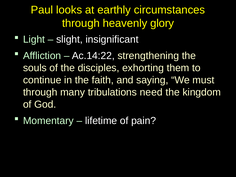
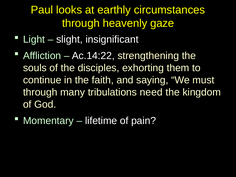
glory: glory -> gaze
